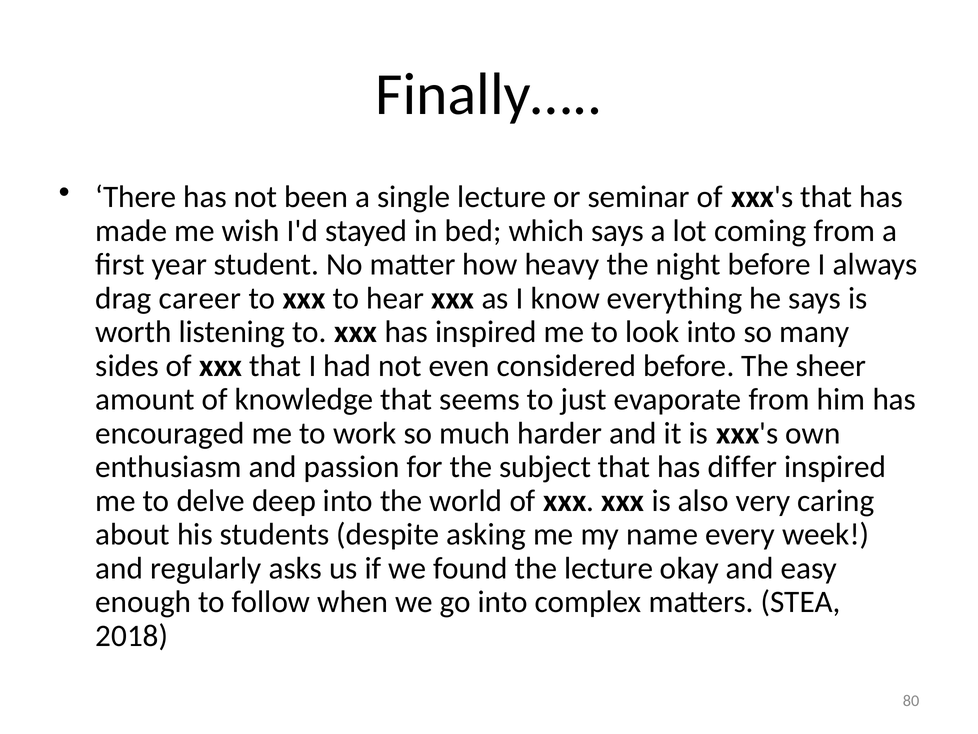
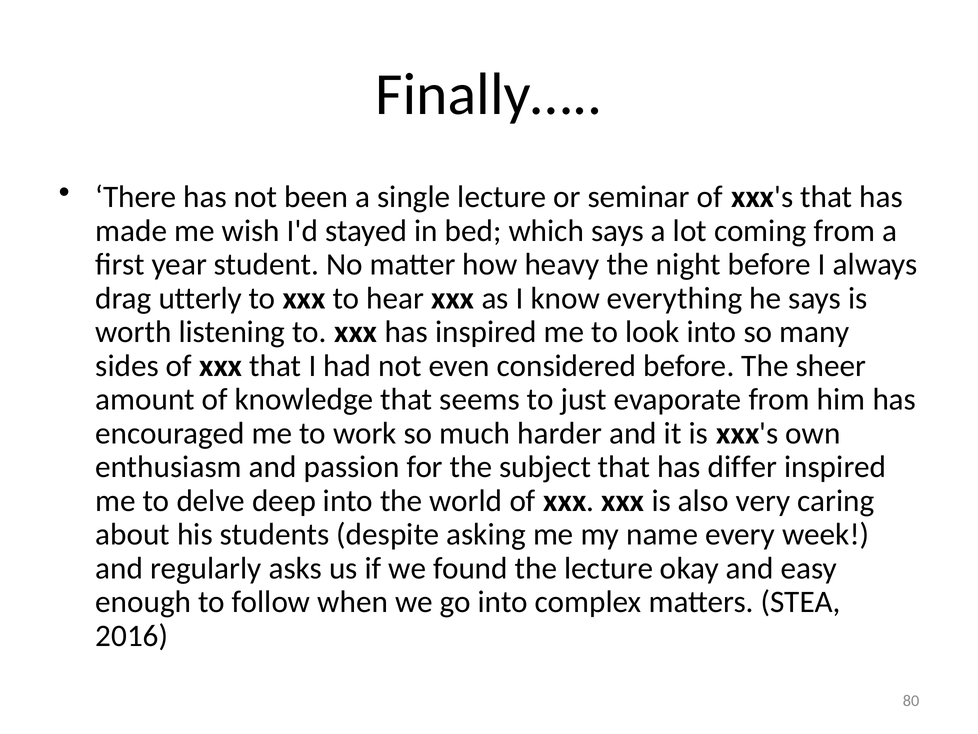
career: career -> utterly
2018: 2018 -> 2016
